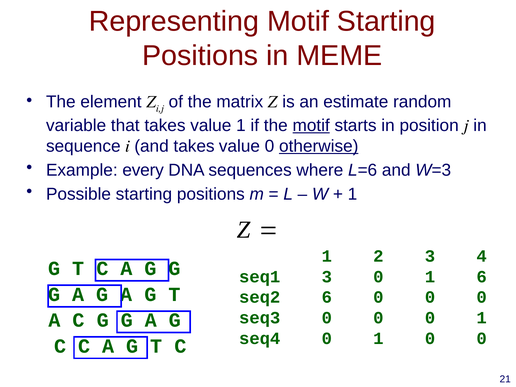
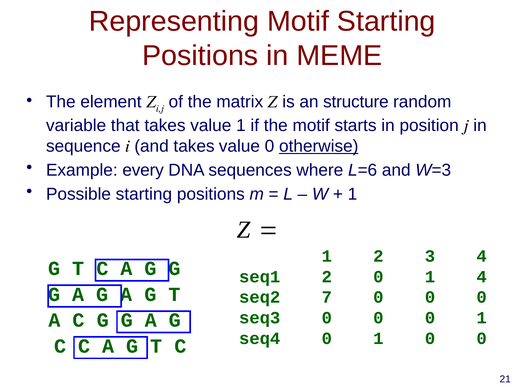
estimate: estimate -> structure
motif at (311, 125) underline: present -> none
seq1 3: 3 -> 2
1 6: 6 -> 4
seq2 6: 6 -> 7
